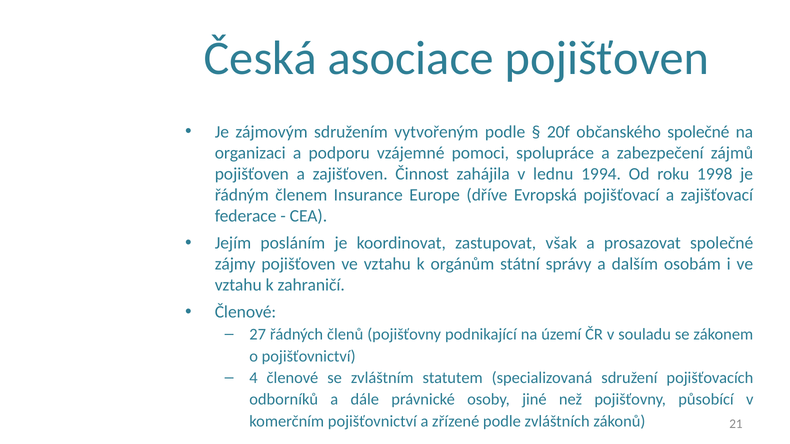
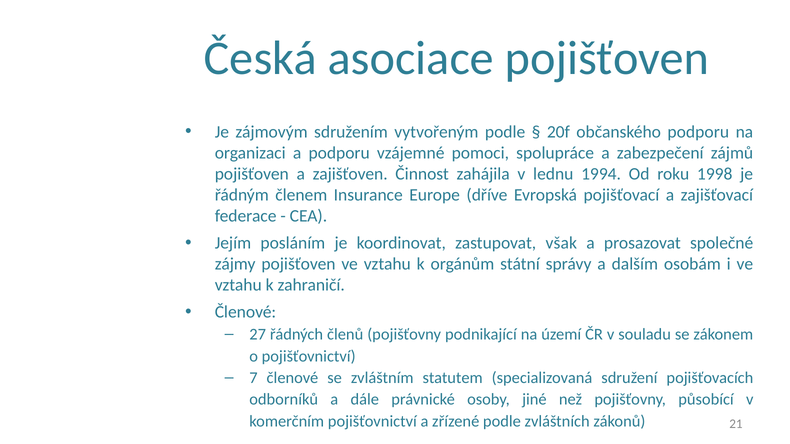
občanského společné: společné -> podporu
4: 4 -> 7
